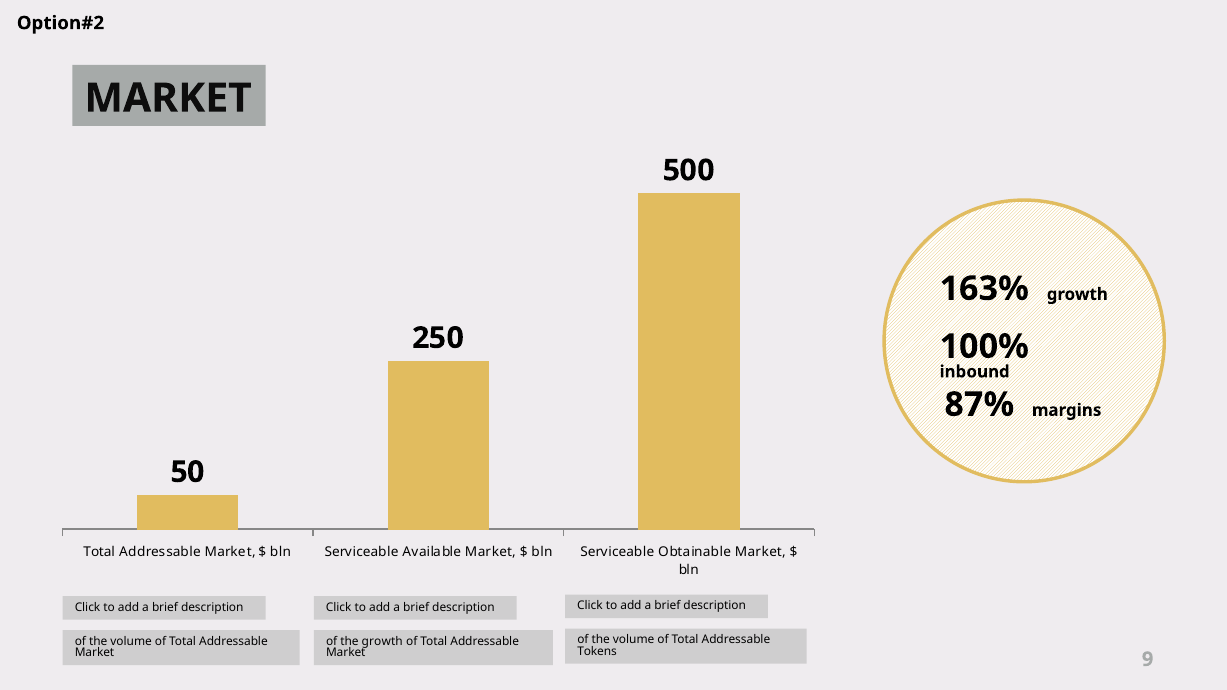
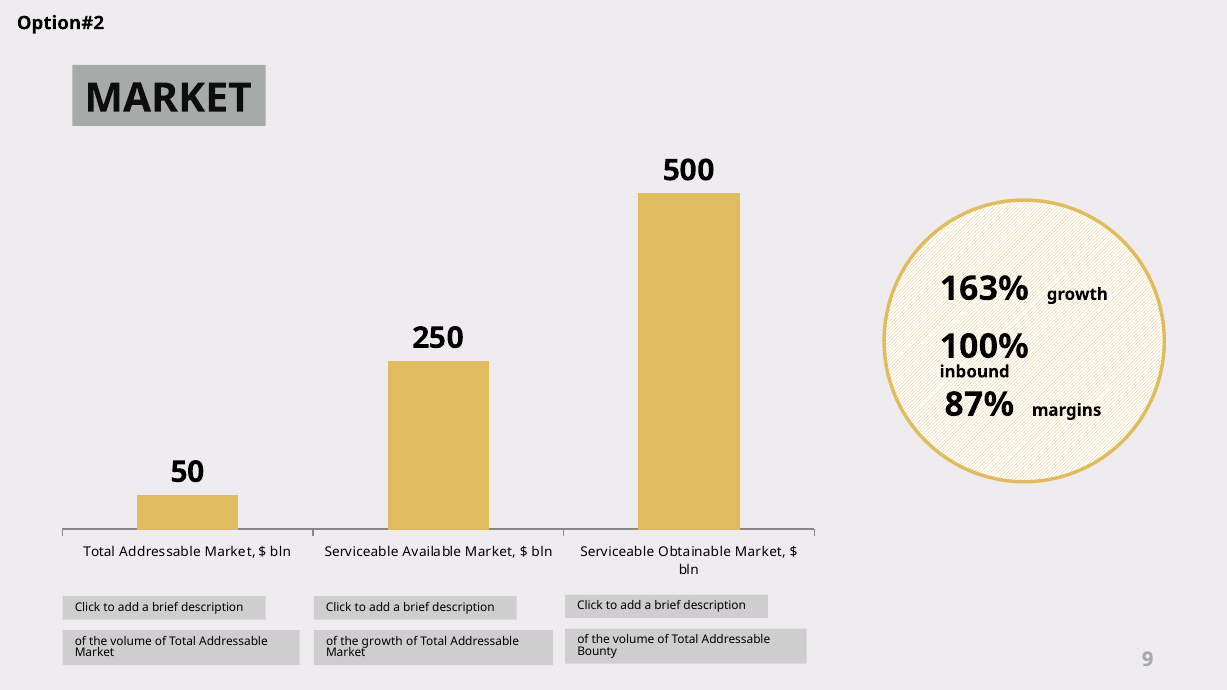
Tokens: Tokens -> Bounty
